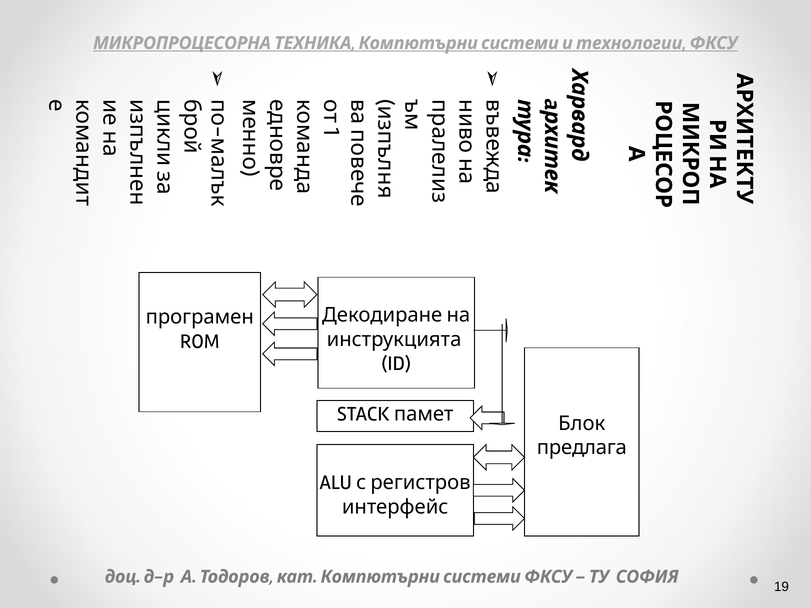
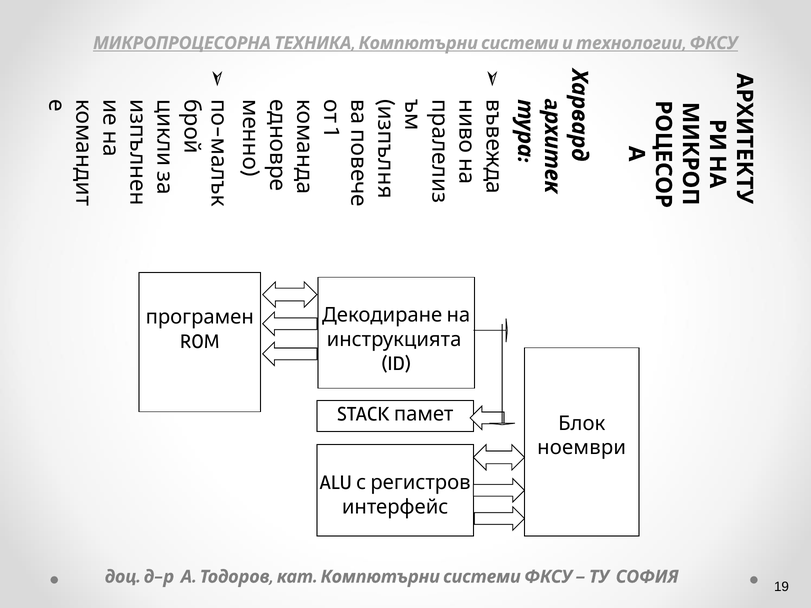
предлага: предлага -> ноември
